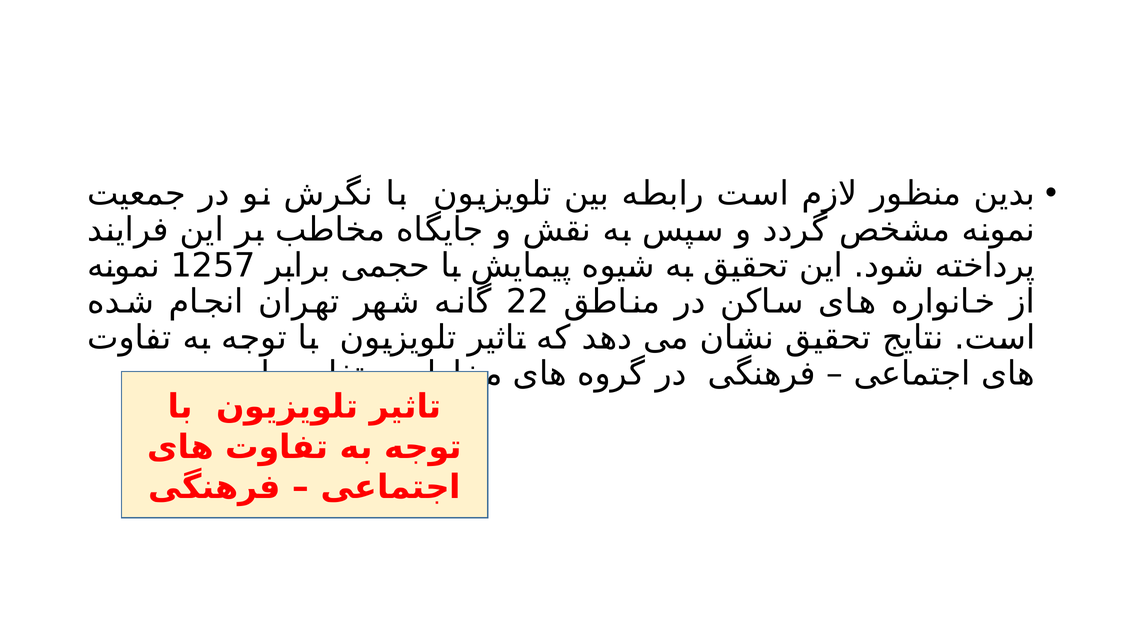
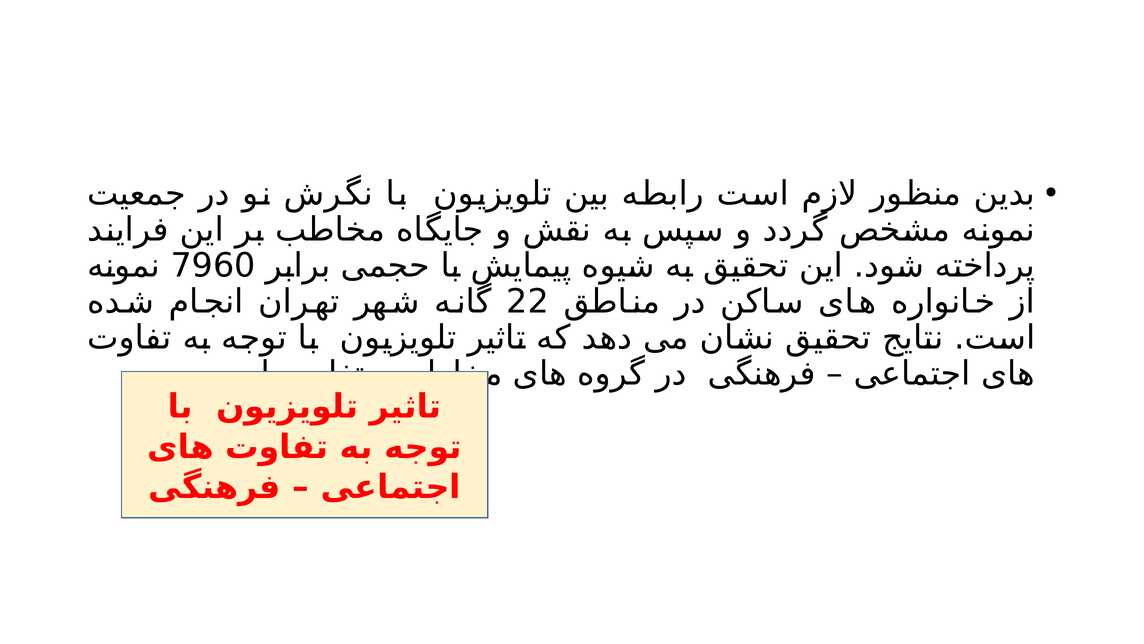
1257: 1257 -> 7960
